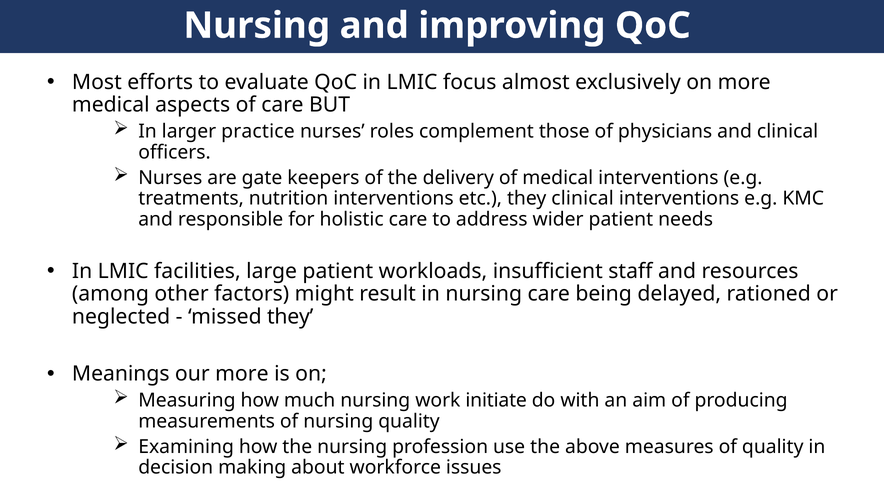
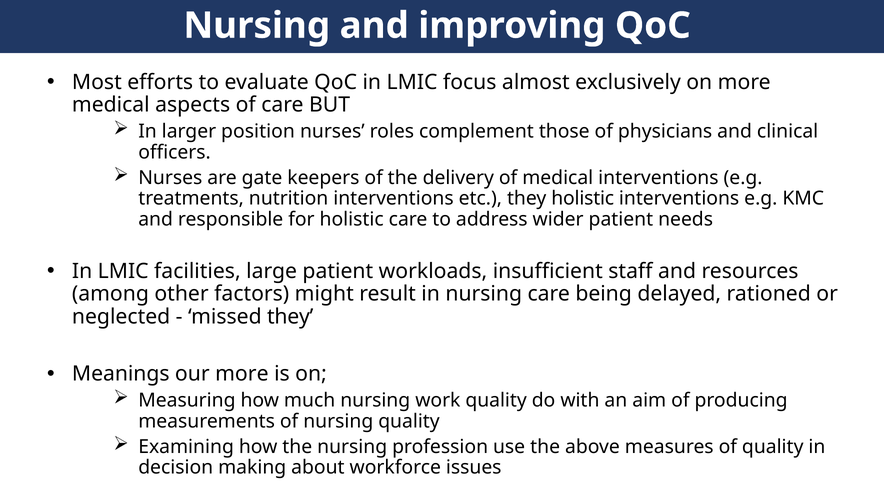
practice: practice -> position
they clinical: clinical -> holistic
work initiate: initiate -> quality
